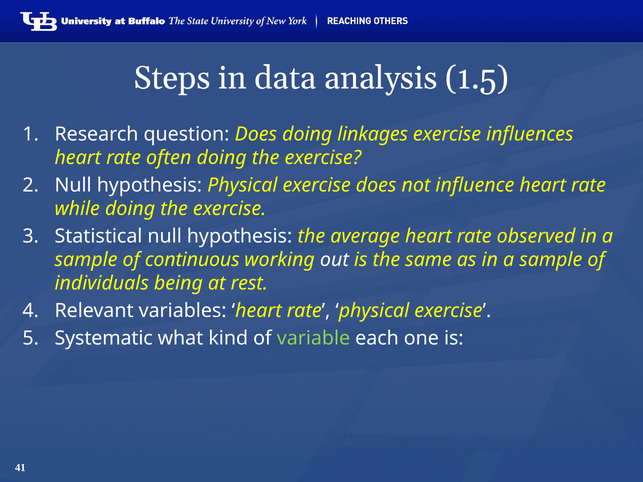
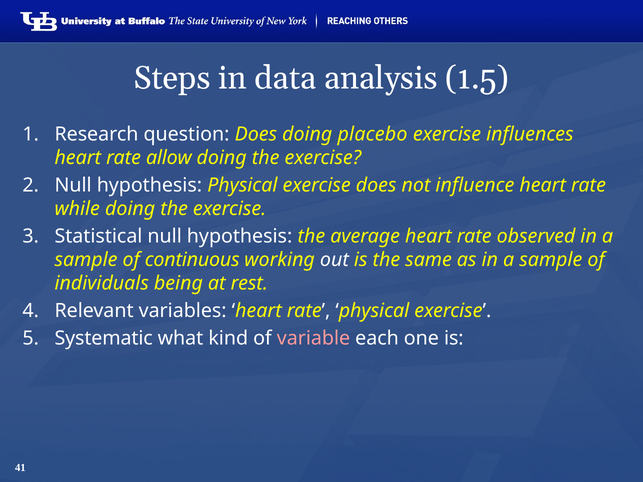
linkages: linkages -> placebo
often: often -> allow
variable colour: light green -> pink
